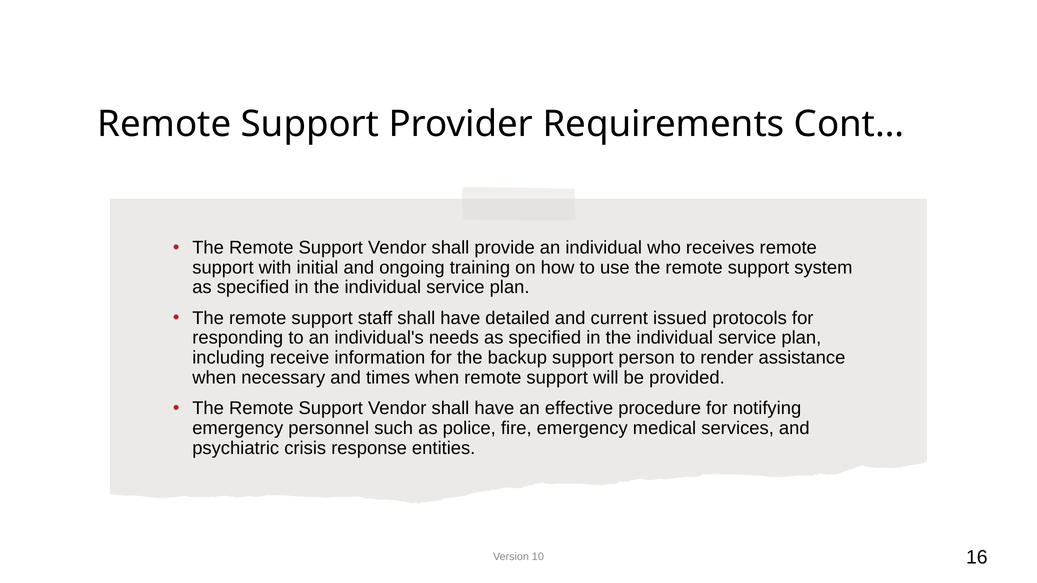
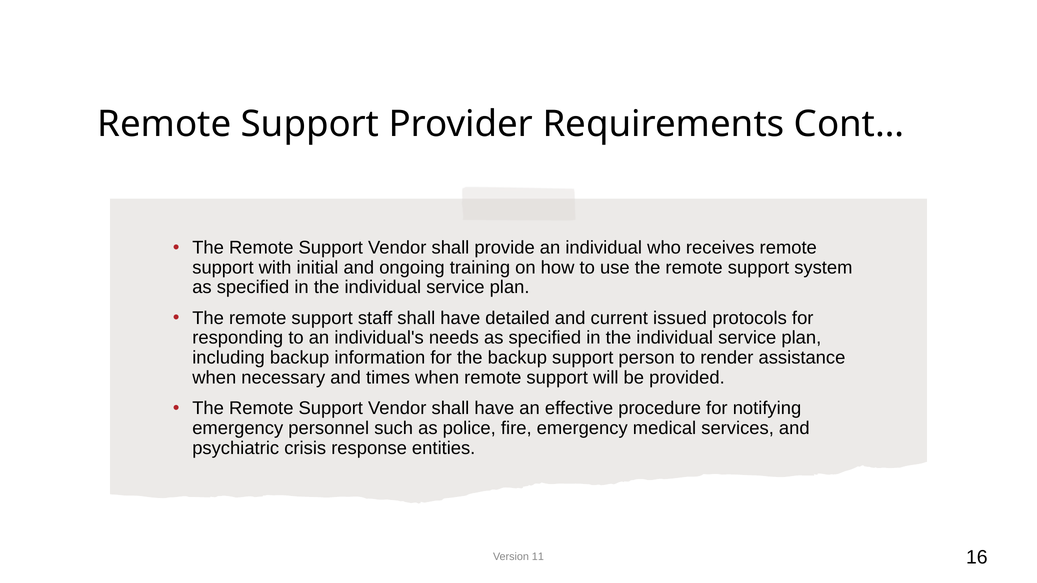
including receive: receive -> backup
10: 10 -> 11
